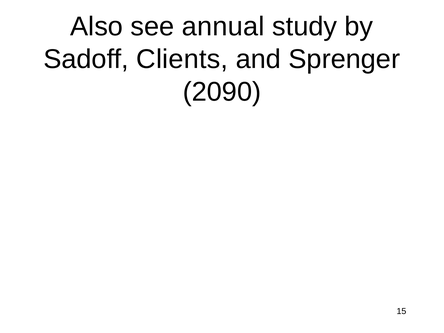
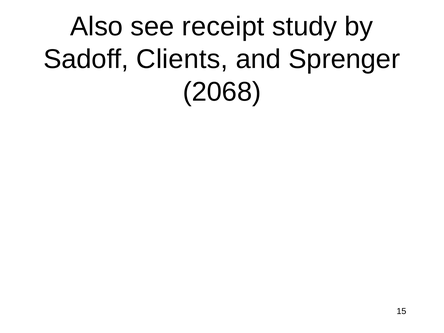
annual: annual -> receipt
2090: 2090 -> 2068
